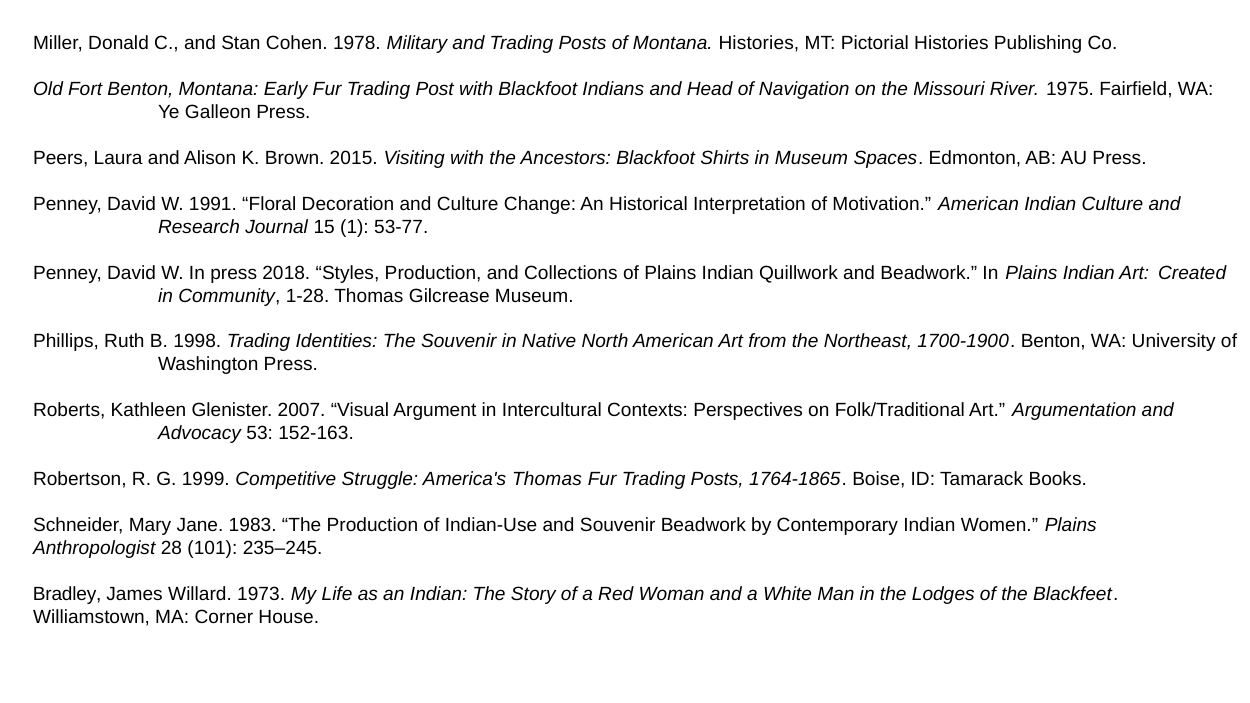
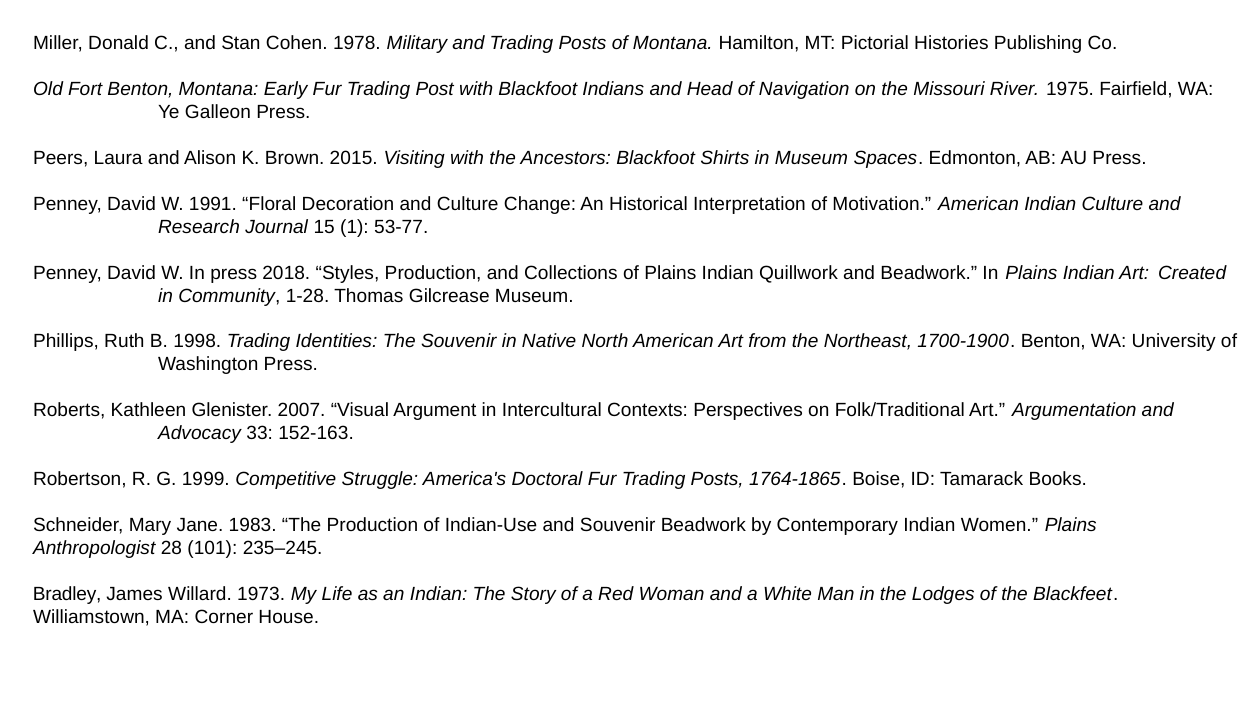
Montana Histories: Histories -> Hamilton
53: 53 -> 33
America's Thomas: Thomas -> Doctoral
